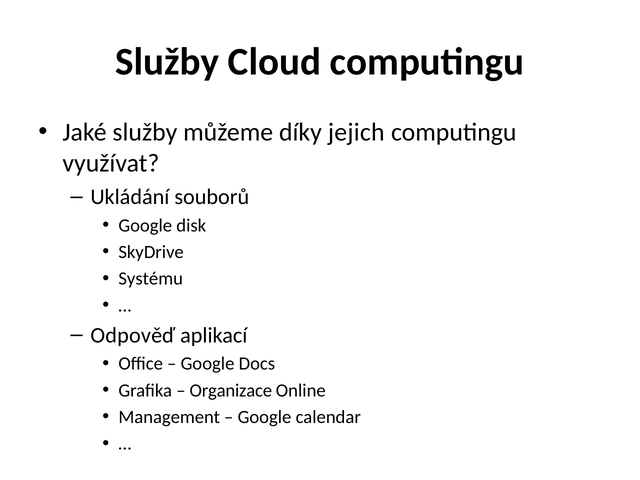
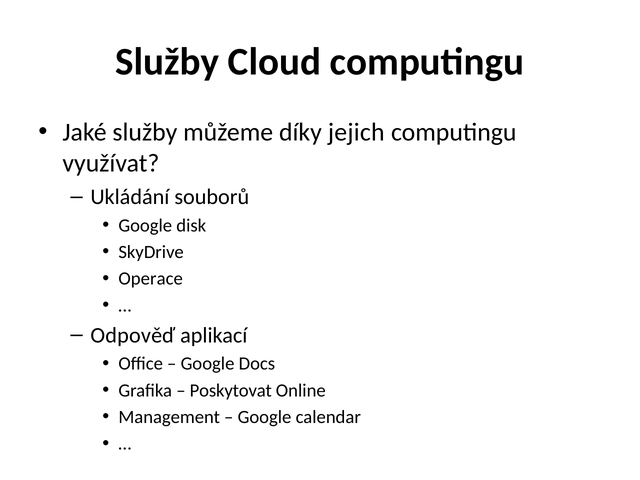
Systému: Systému -> Operace
Organizace: Organizace -> Poskytovat
